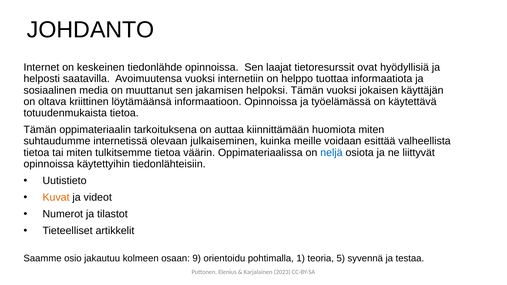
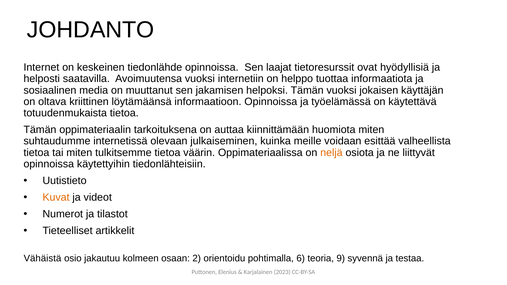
neljä colour: blue -> orange
Saamme: Saamme -> Vähäistä
9: 9 -> 2
1: 1 -> 6
5: 5 -> 9
